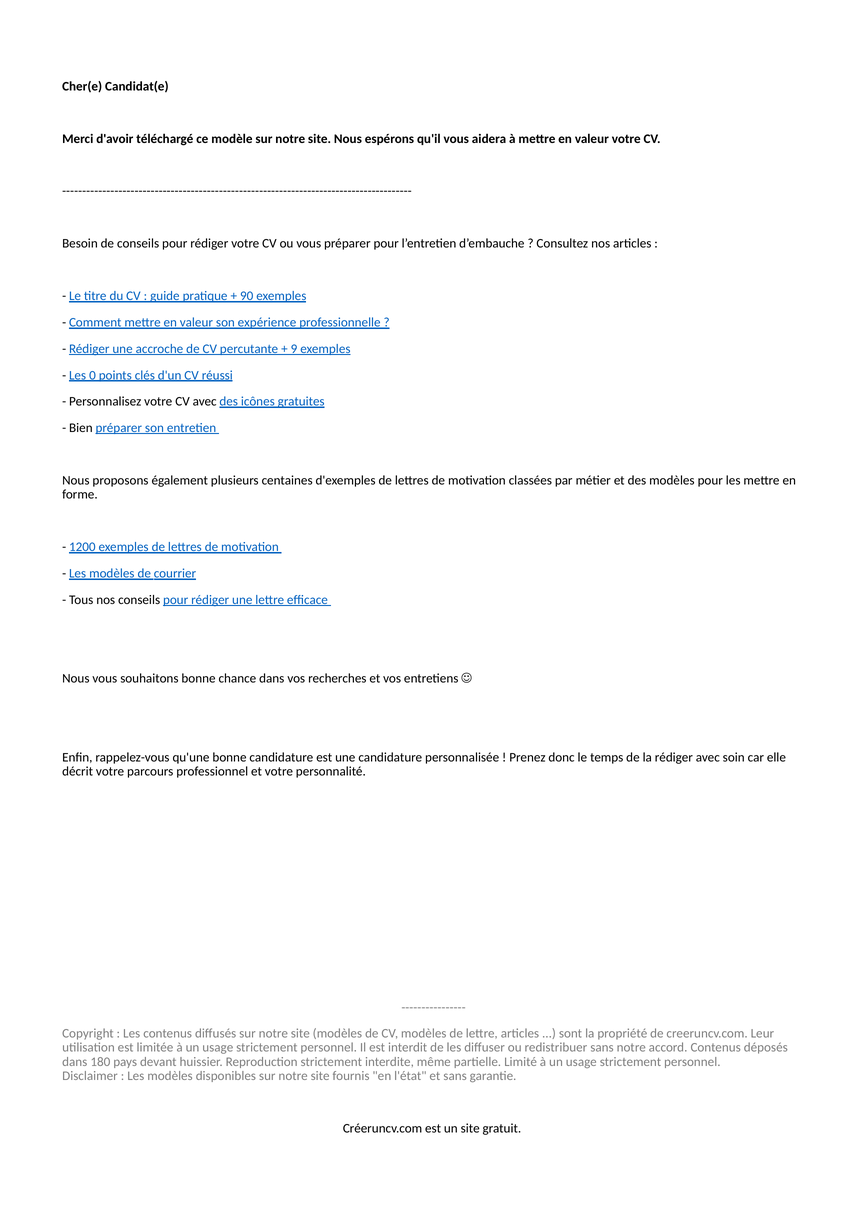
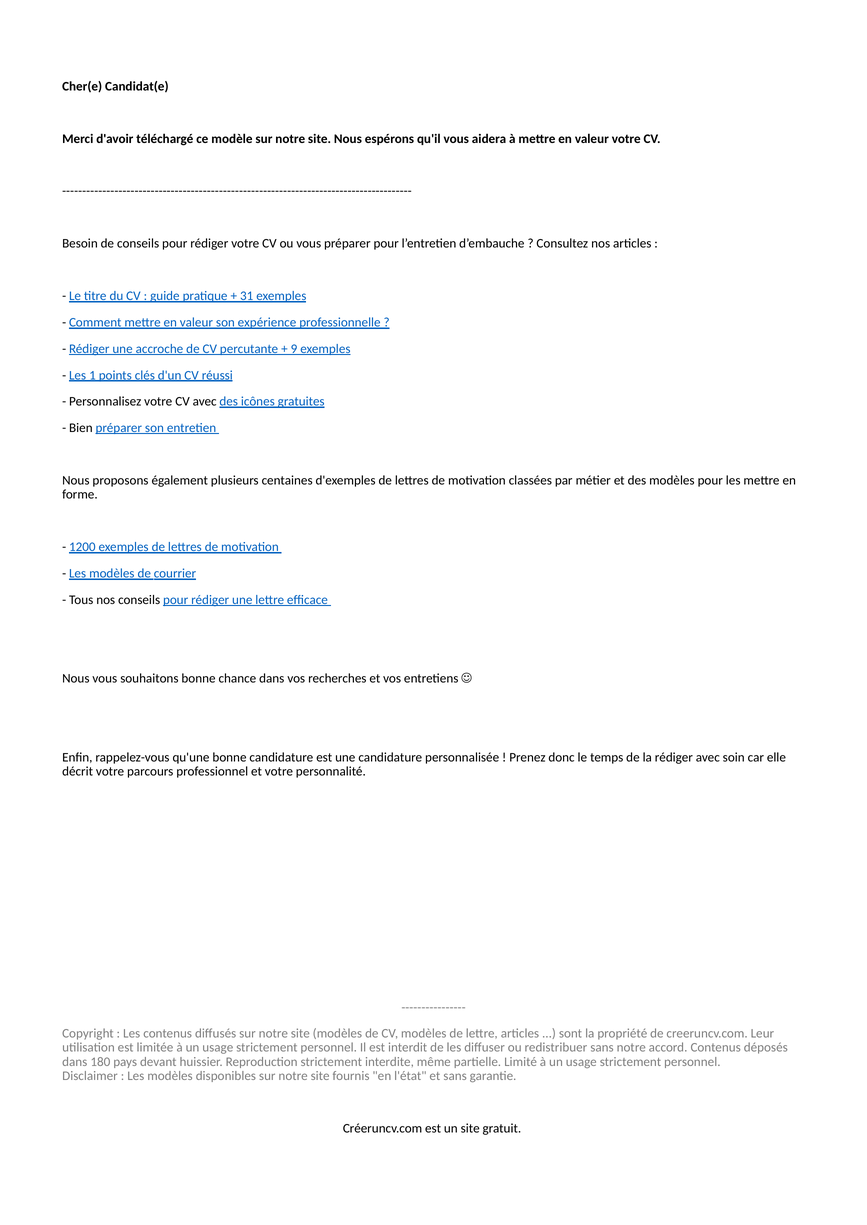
90: 90 -> 31
0: 0 -> 1
